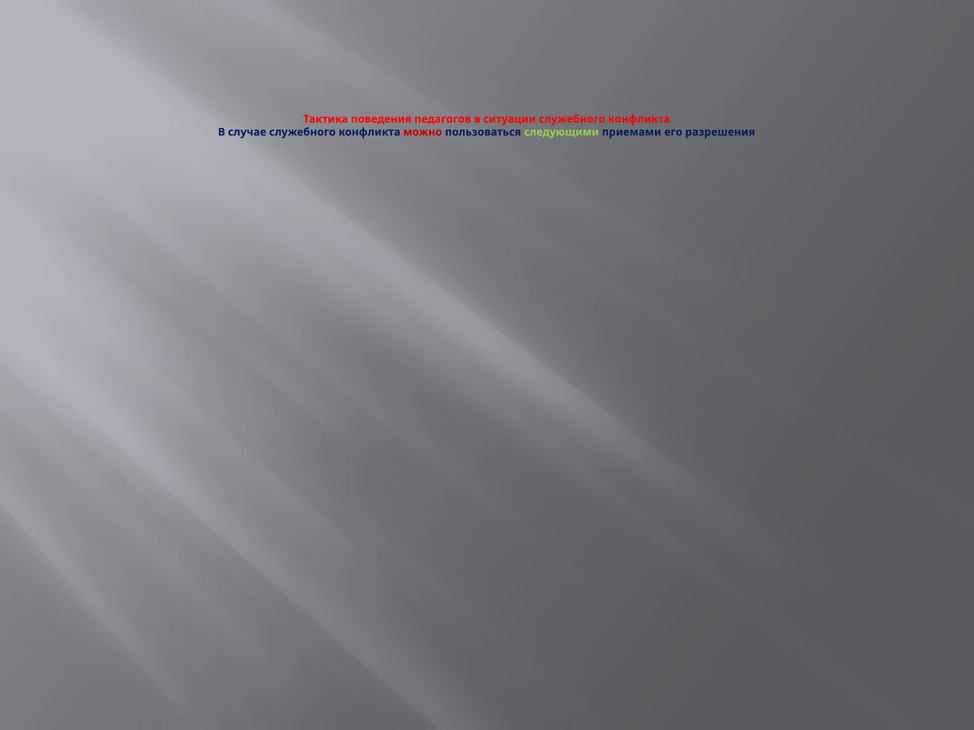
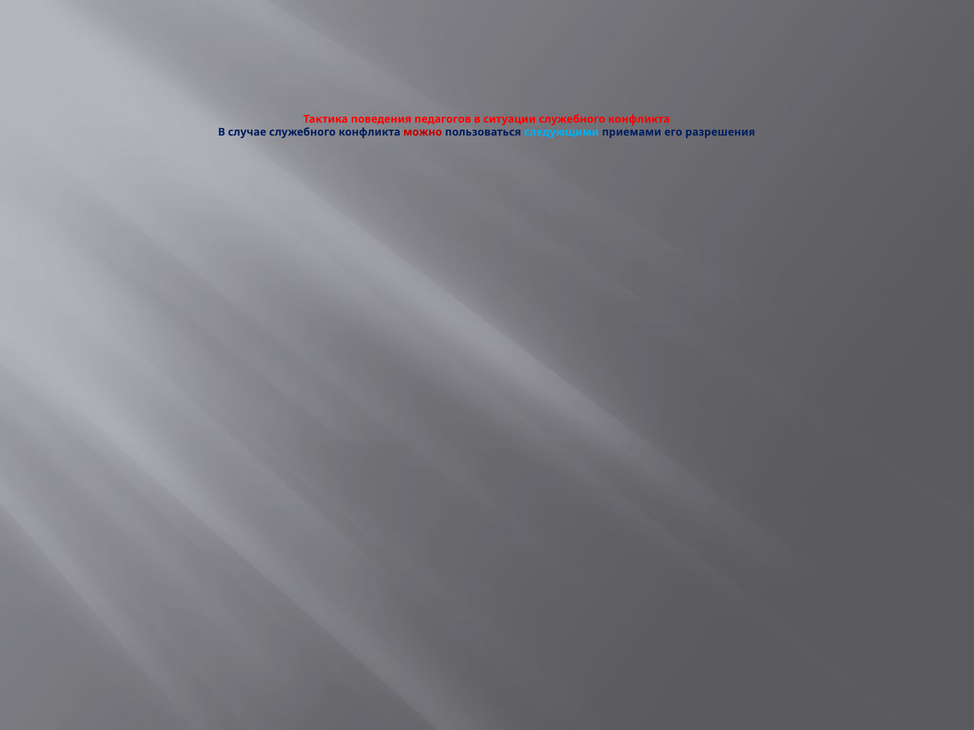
следующими colour: light green -> light blue
